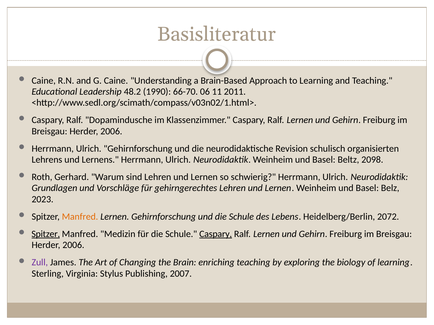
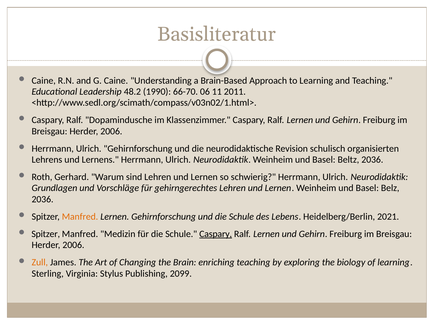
Beltz 2098: 2098 -> 2036
2023 at (43, 200): 2023 -> 2036
2072: 2072 -> 2021
Spitzer at (46, 234) underline: present -> none
Zull colour: purple -> orange
2007: 2007 -> 2099
